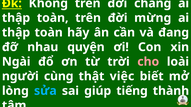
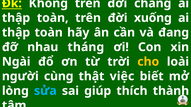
mừng: mừng -> xuống
quyện: quyện -> tháng
cho colour: pink -> yellow
tiếng: tiếng -> thích
